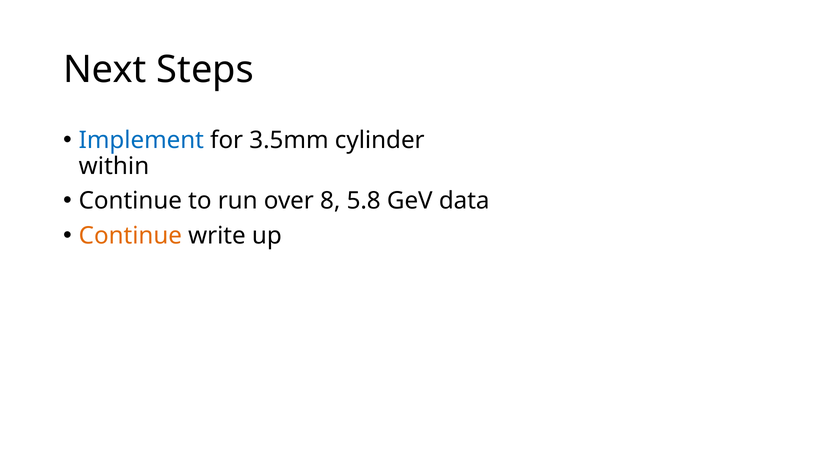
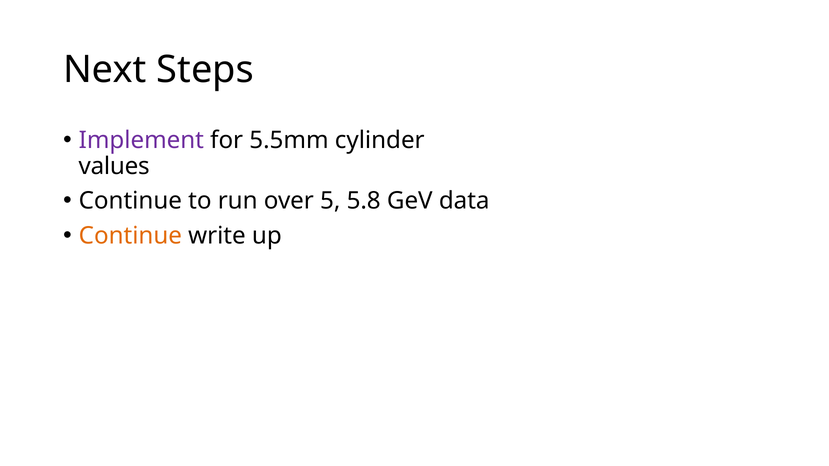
Implement colour: blue -> purple
3.5mm: 3.5mm -> 5.5mm
within: within -> values
8: 8 -> 5
